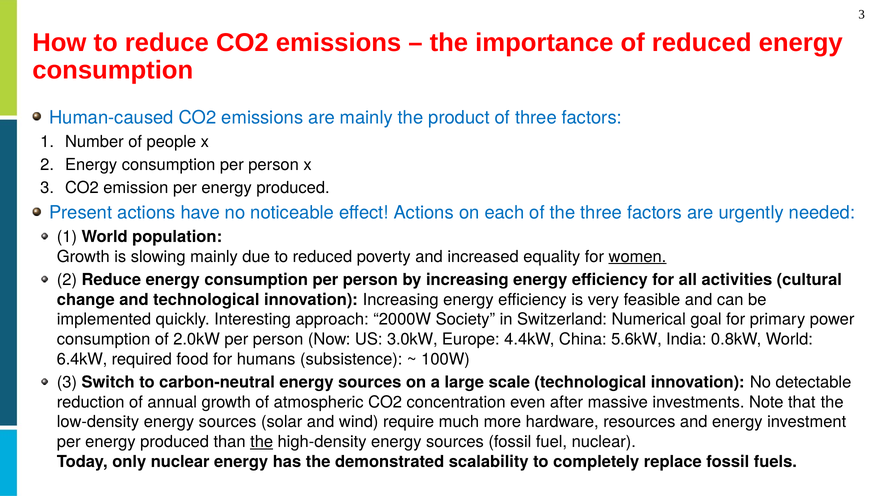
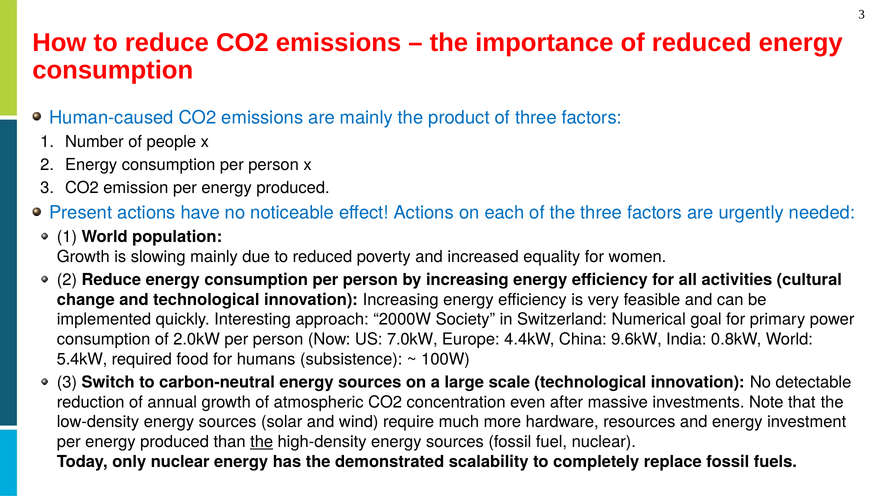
women underline: present -> none
3.0kW: 3.0kW -> 7.0kW
5.6kW: 5.6kW -> 9.6kW
6.4kW: 6.4kW -> 5.4kW
